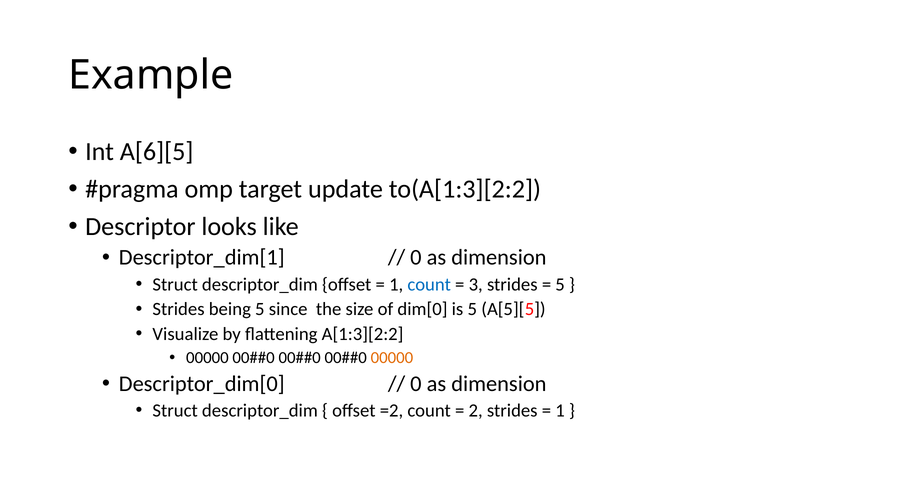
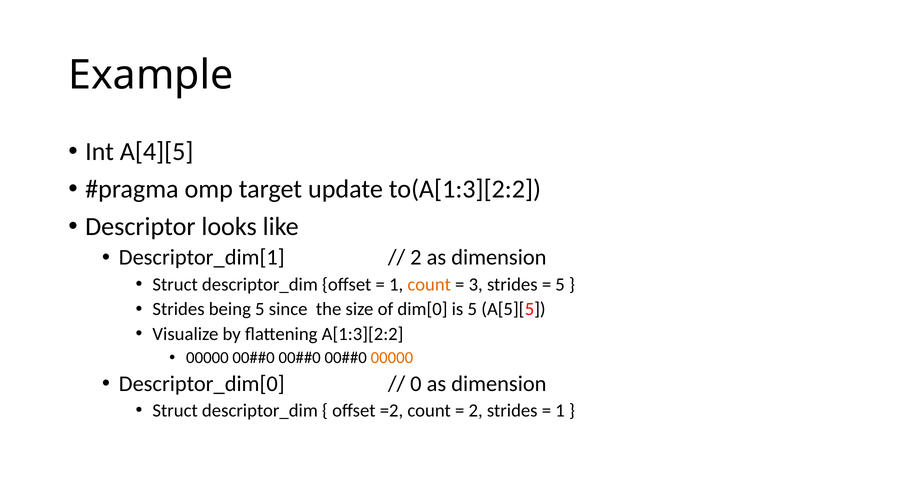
A[6][5: A[6][5 -> A[4][5
0 at (416, 258): 0 -> 2
count at (429, 285) colour: blue -> orange
